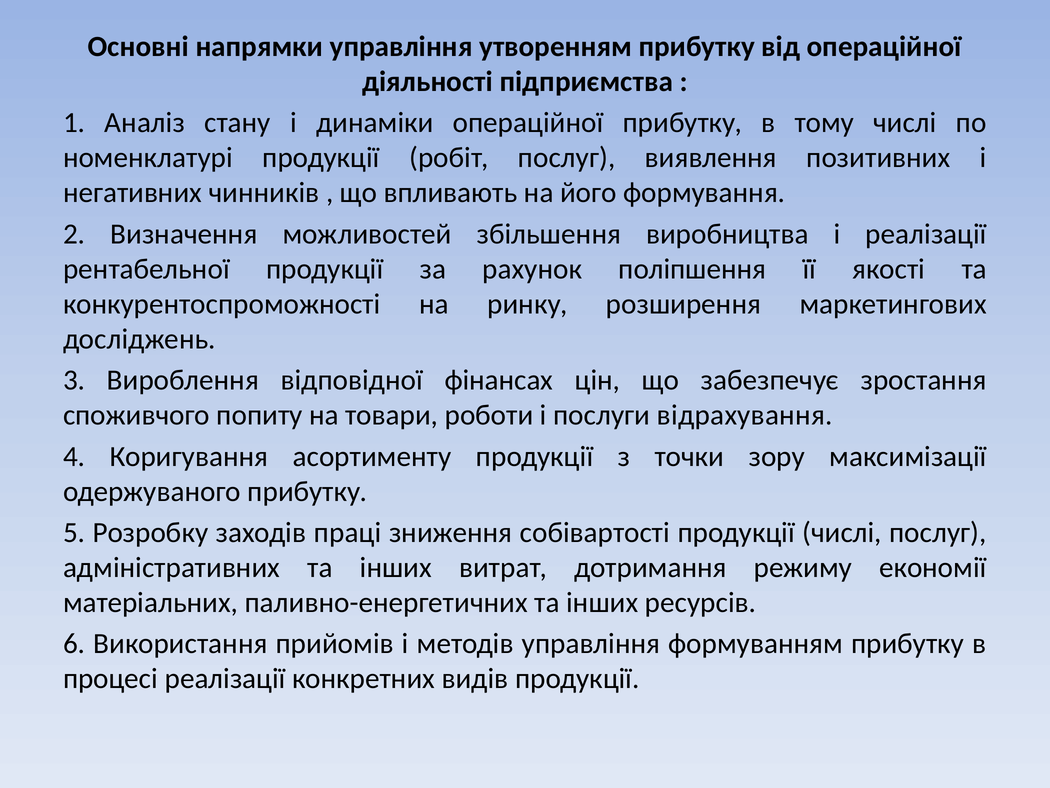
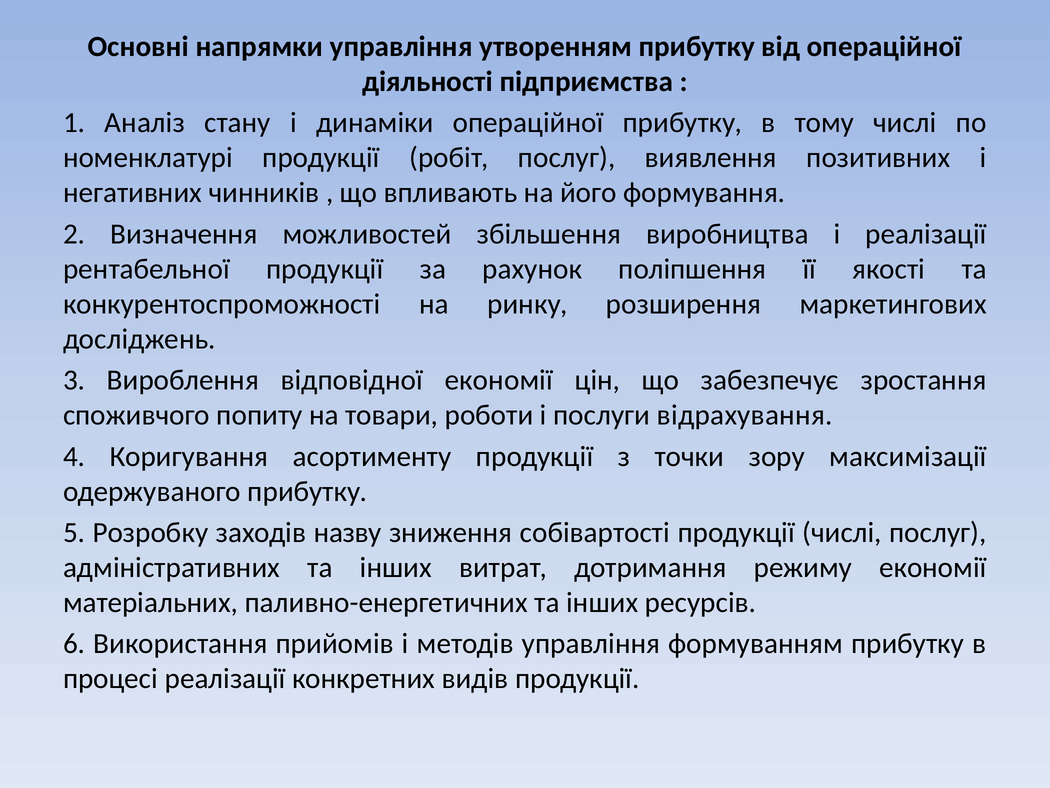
відповідної фінансах: фінансах -> економії
праці: праці -> назву
